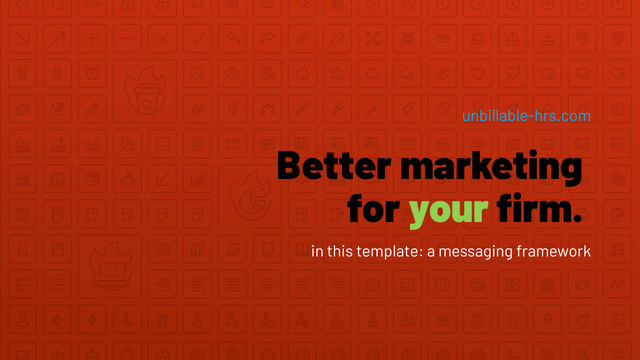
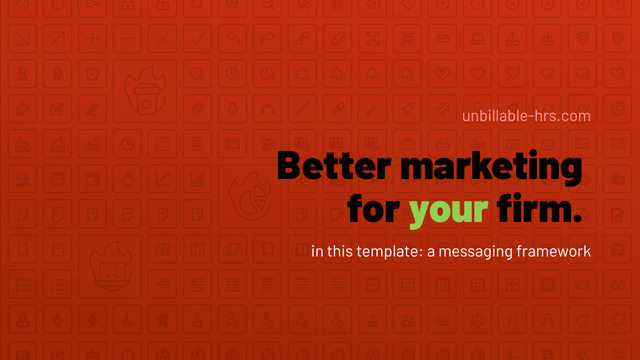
unbillable-hrs.com colour: light blue -> pink
